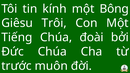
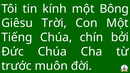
Trôi: Trôi -> Trời
đoài: đoài -> chín
